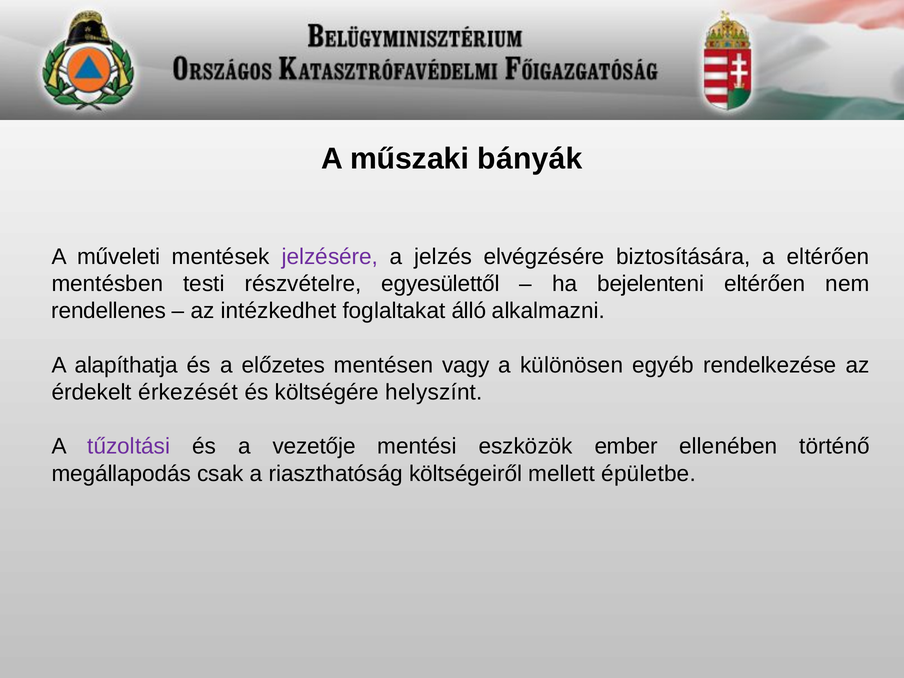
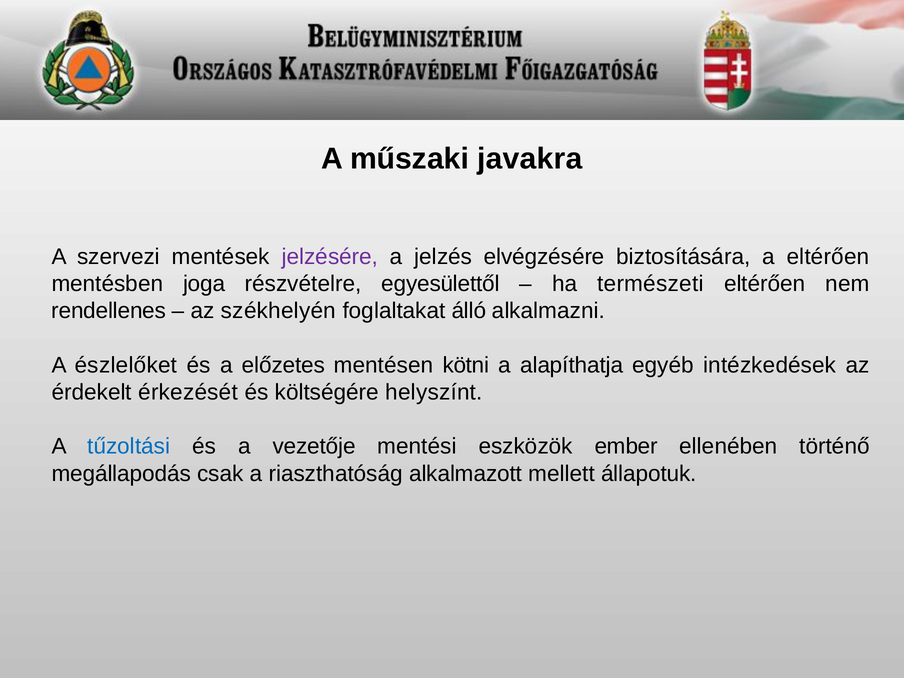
bányák: bányák -> javakra
műveleti: műveleti -> szervezi
testi: testi -> joga
bejelenteni: bejelenteni -> természeti
intézkedhet: intézkedhet -> székhelyén
alapíthatja: alapíthatja -> észlelőket
vagy: vagy -> kötni
különösen: különösen -> alapíthatja
rendelkezése: rendelkezése -> intézkedések
tűzoltási colour: purple -> blue
költségeiről: költségeiről -> alkalmazott
épületbe: épületbe -> állapotuk
